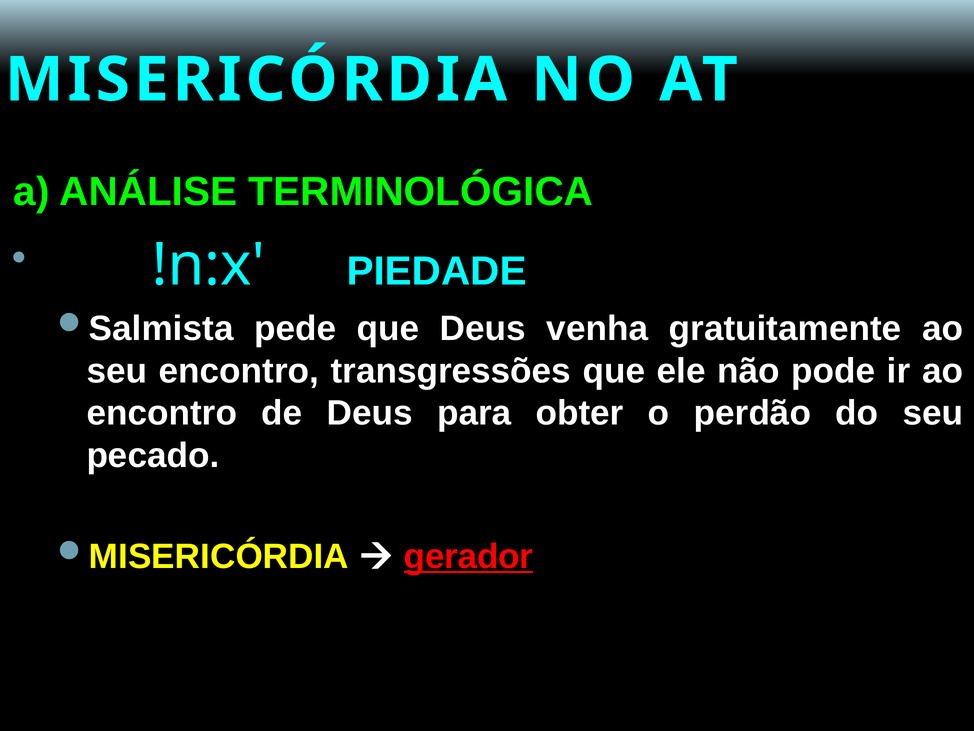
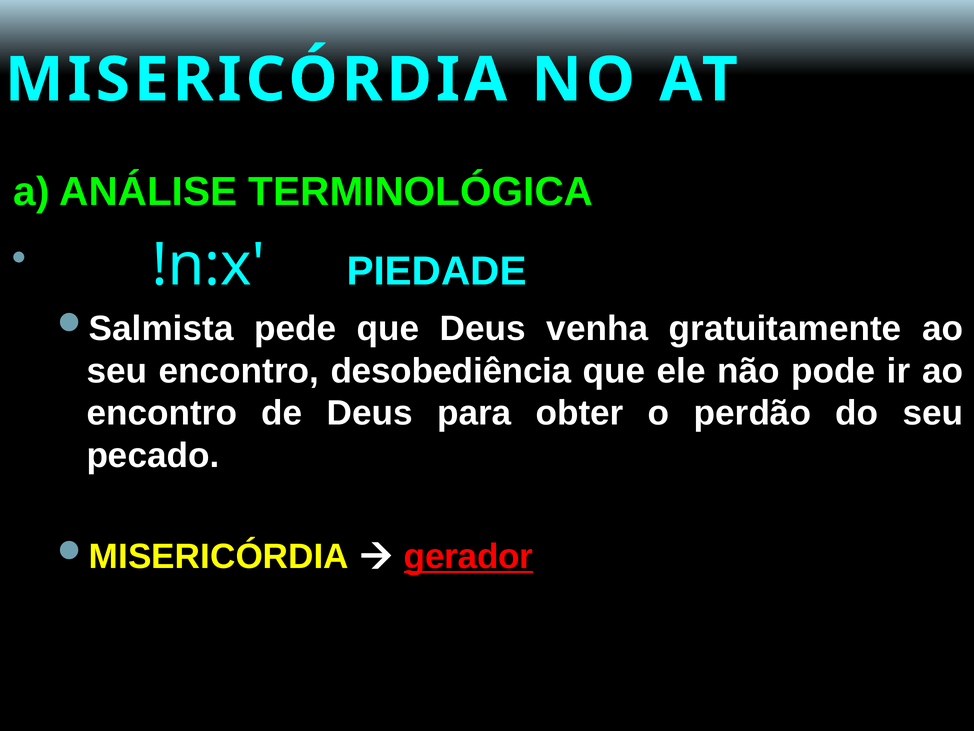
transgressões: transgressões -> desobediência
